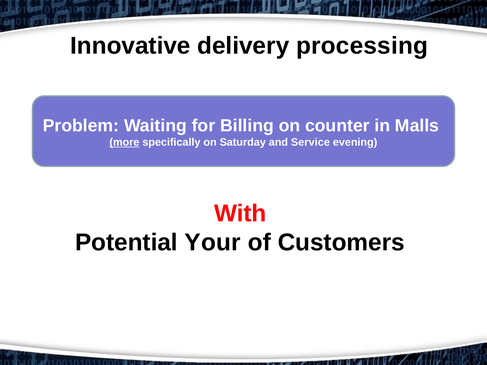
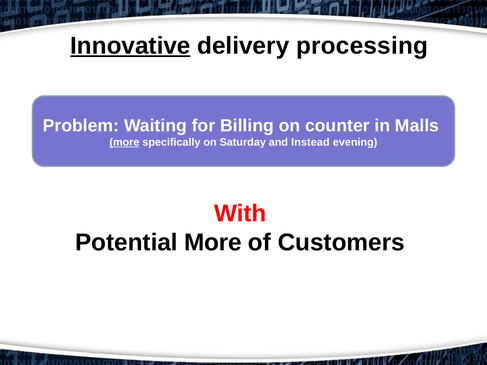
Innovative underline: none -> present
Service: Service -> Instead
Potential Your: Your -> More
